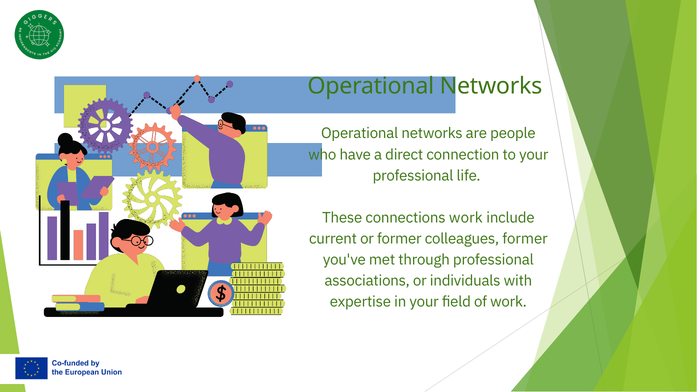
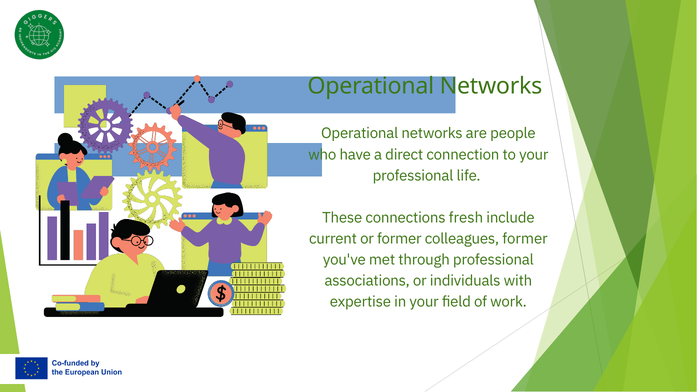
connections work: work -> fresh
